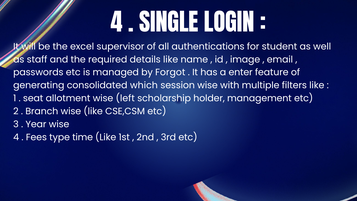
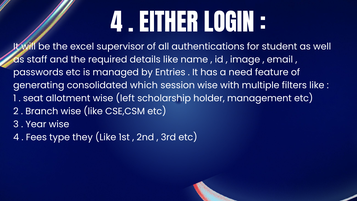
SINGLE: SINGLE -> EITHER
Forgot: Forgot -> Entries
enter: enter -> need
time: time -> they
